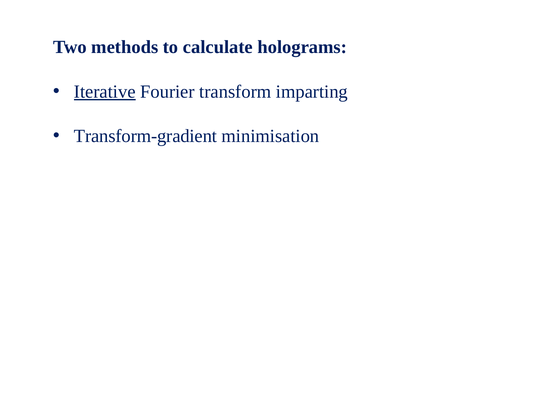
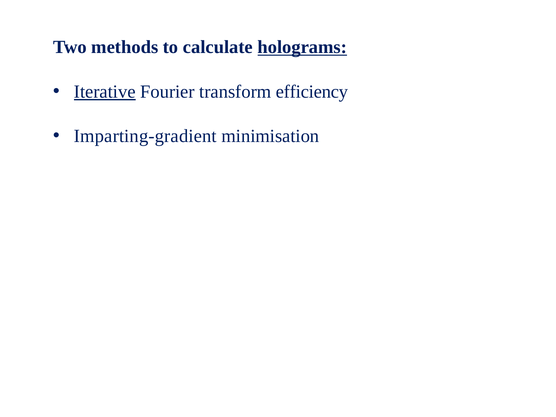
holograms underline: none -> present
imparting: imparting -> efficiency
Transform-gradient: Transform-gradient -> Imparting-gradient
